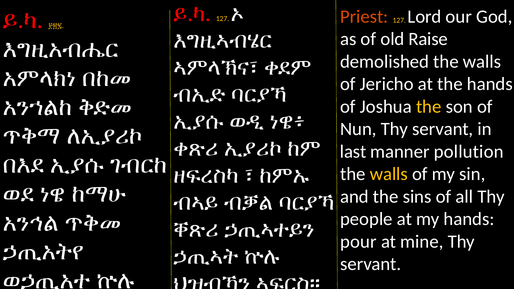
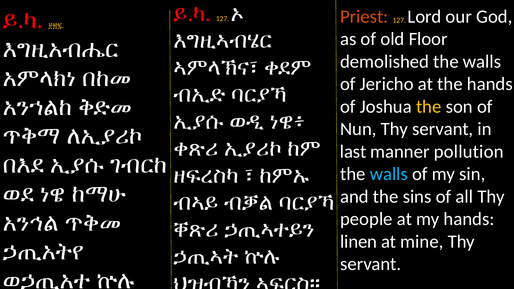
Raise: Raise -> Floor
walls at (389, 174) colour: yellow -> light blue
pour: pour -> linen
